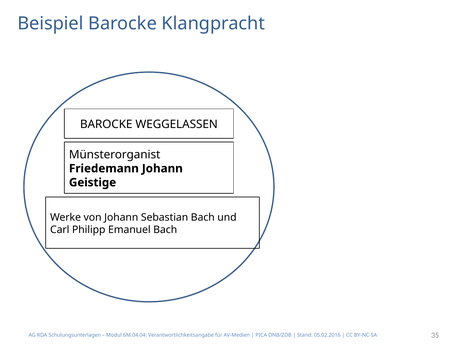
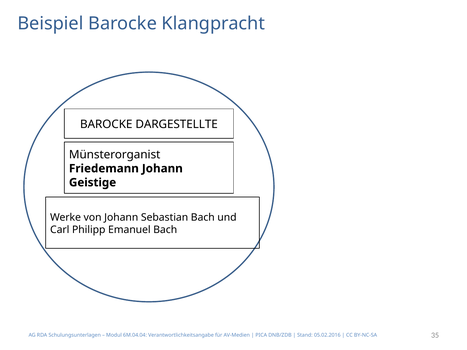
WEGGELASSEN: WEGGELASSEN -> DARGESTELLTE
